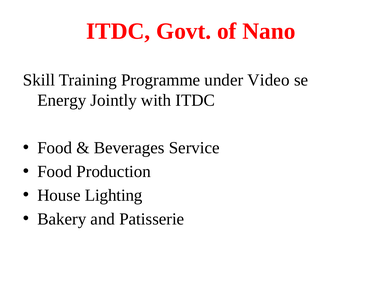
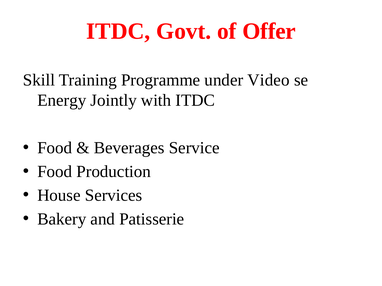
Nano: Nano -> Offer
Lighting: Lighting -> Services
